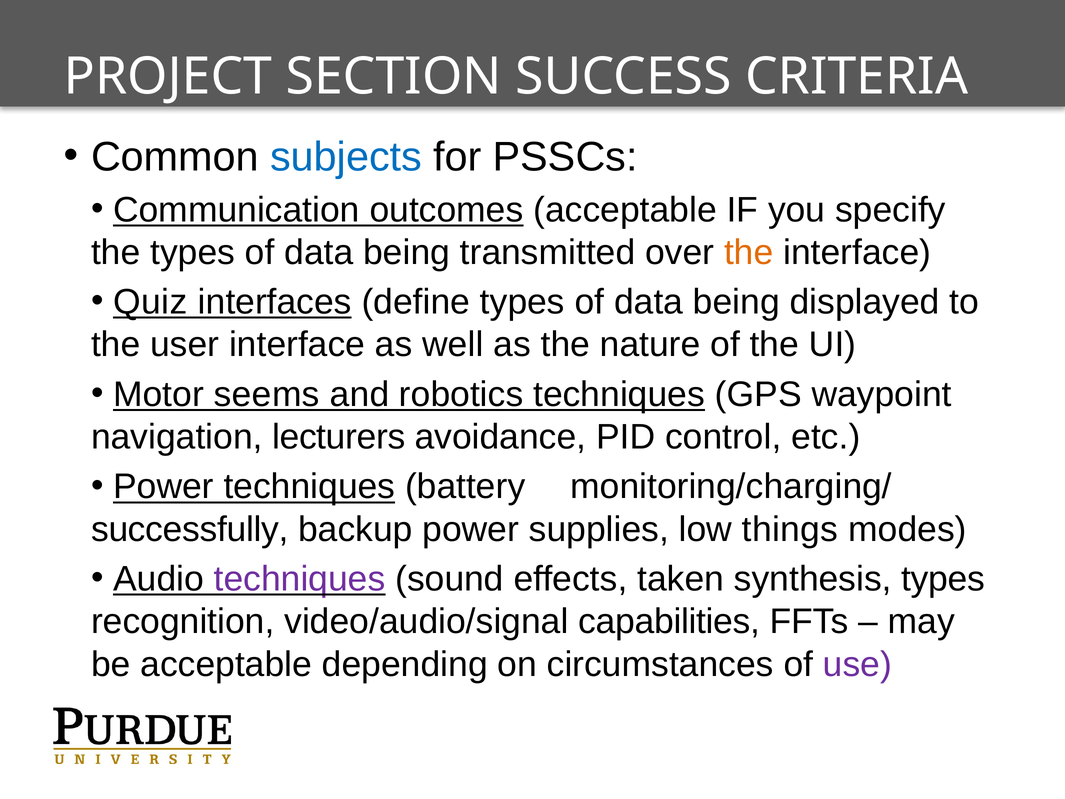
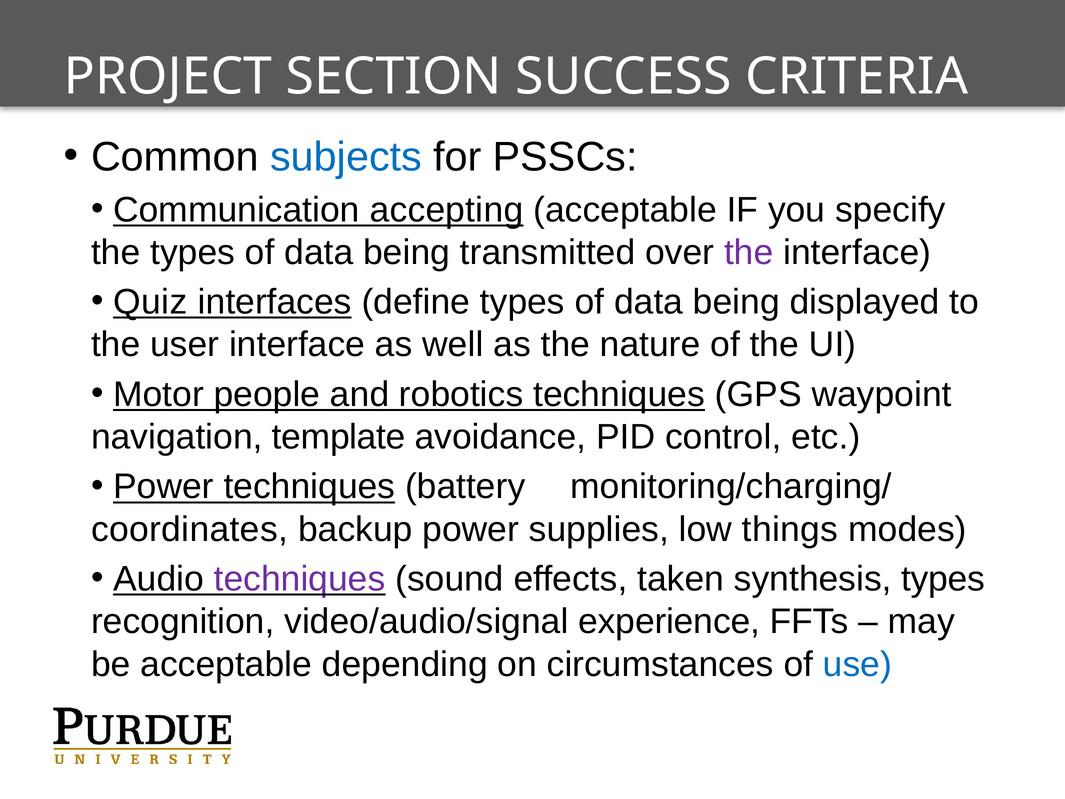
outcomes: outcomes -> accepting
the at (749, 252) colour: orange -> purple
seems: seems -> people
lecturers: lecturers -> template
successfully: successfully -> coordinates
capabilities: capabilities -> experience
use colour: purple -> blue
